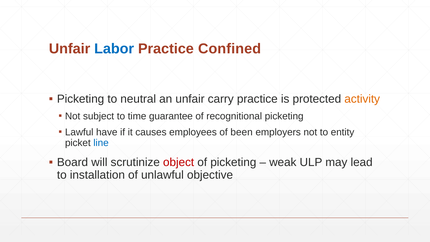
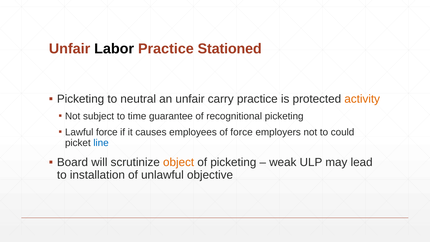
Labor colour: blue -> black
Confined: Confined -> Stationed
Lawful have: have -> force
of been: been -> force
entity: entity -> could
object colour: red -> orange
